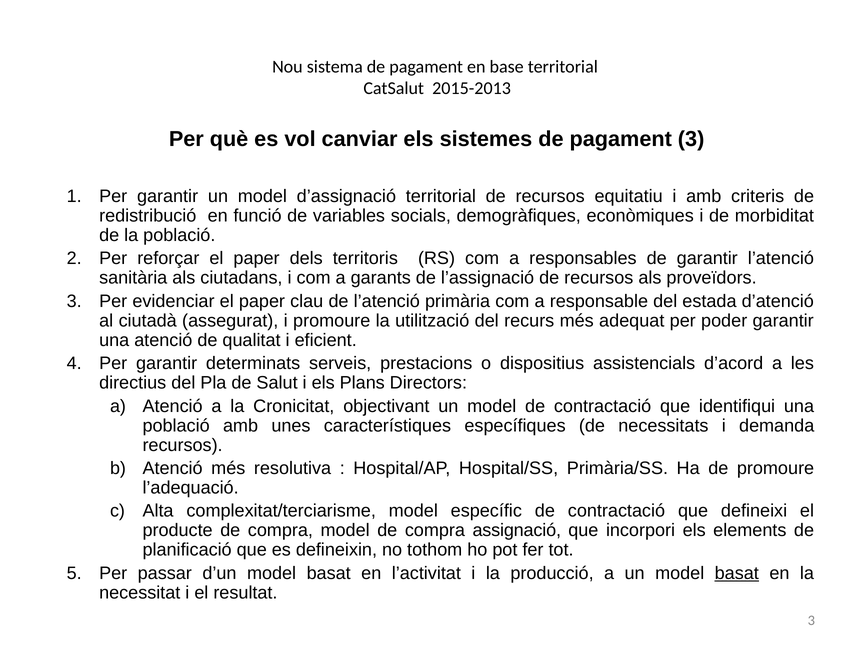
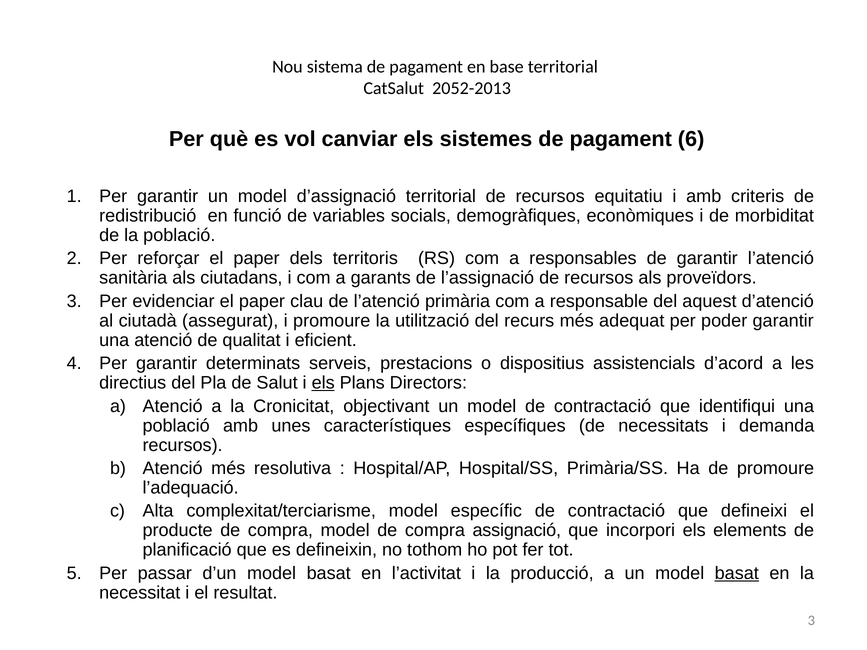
2015-2013: 2015-2013 -> 2052-2013
pagament 3: 3 -> 6
estada: estada -> aquest
els at (323, 383) underline: none -> present
